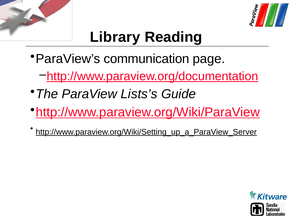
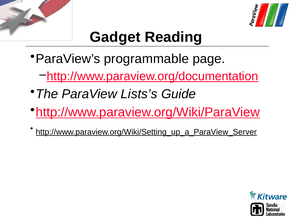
Library: Library -> Gadget
communication: communication -> programmable
